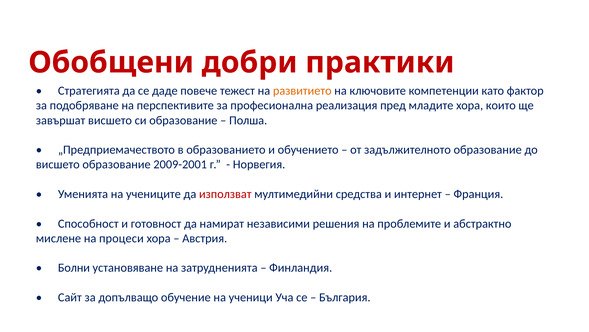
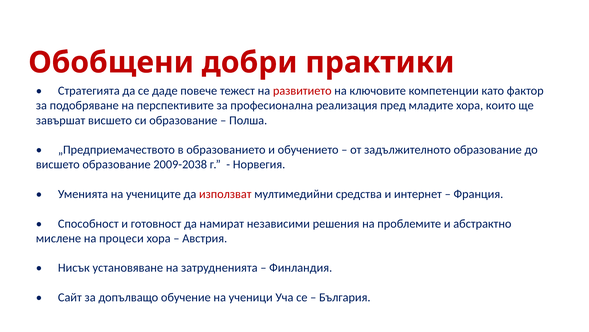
развитието colour: orange -> red
2009-2001: 2009-2001 -> 2009-2038
Болни: Болни -> Нисък
